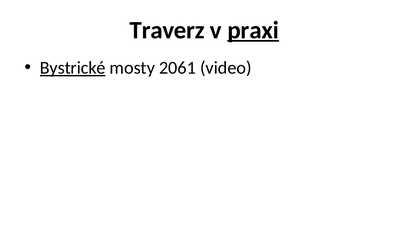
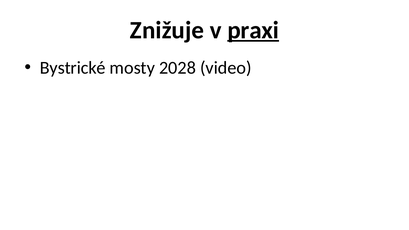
Traverz: Traverz -> Znižuje
Bystrické underline: present -> none
2061: 2061 -> 2028
